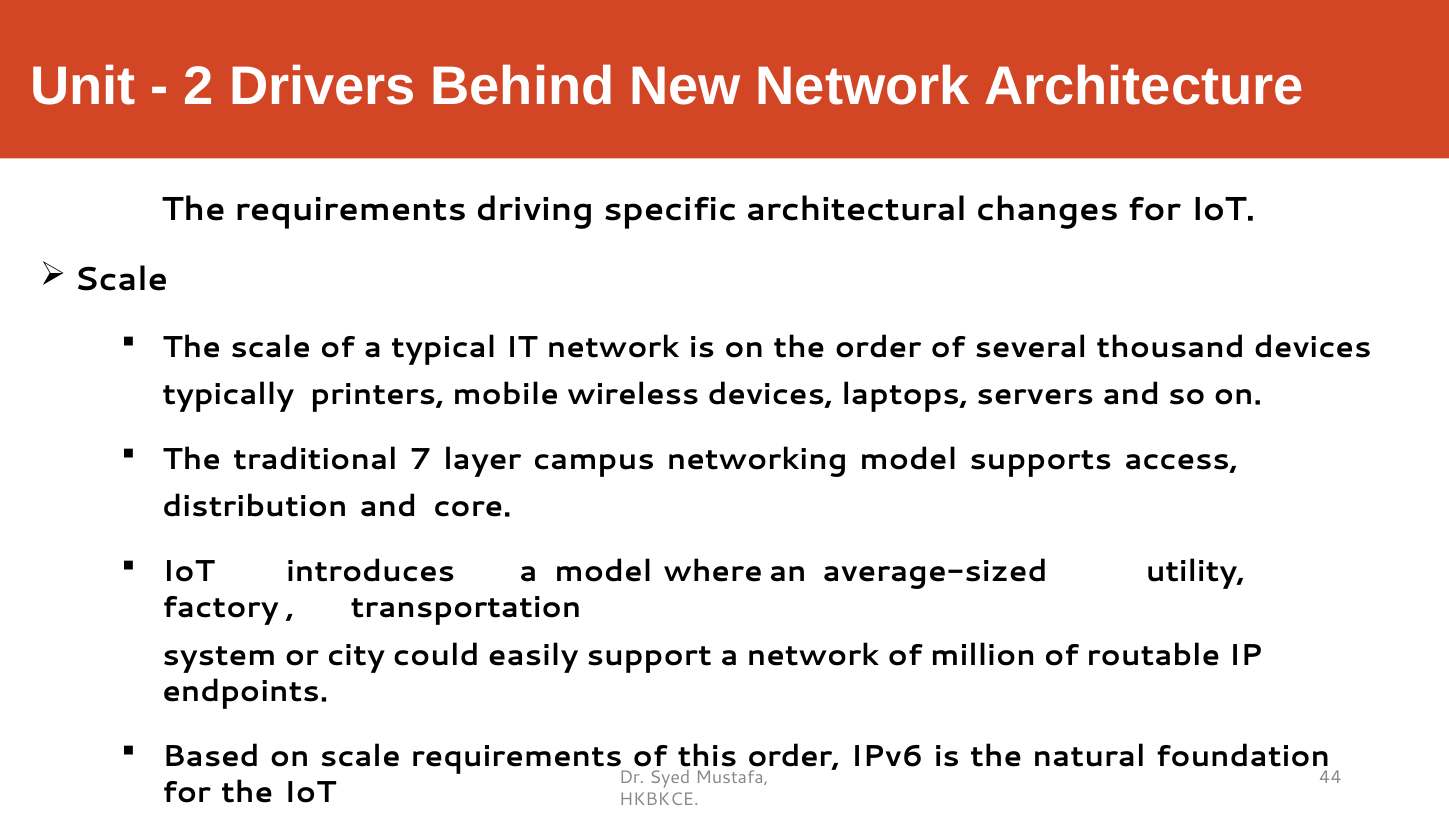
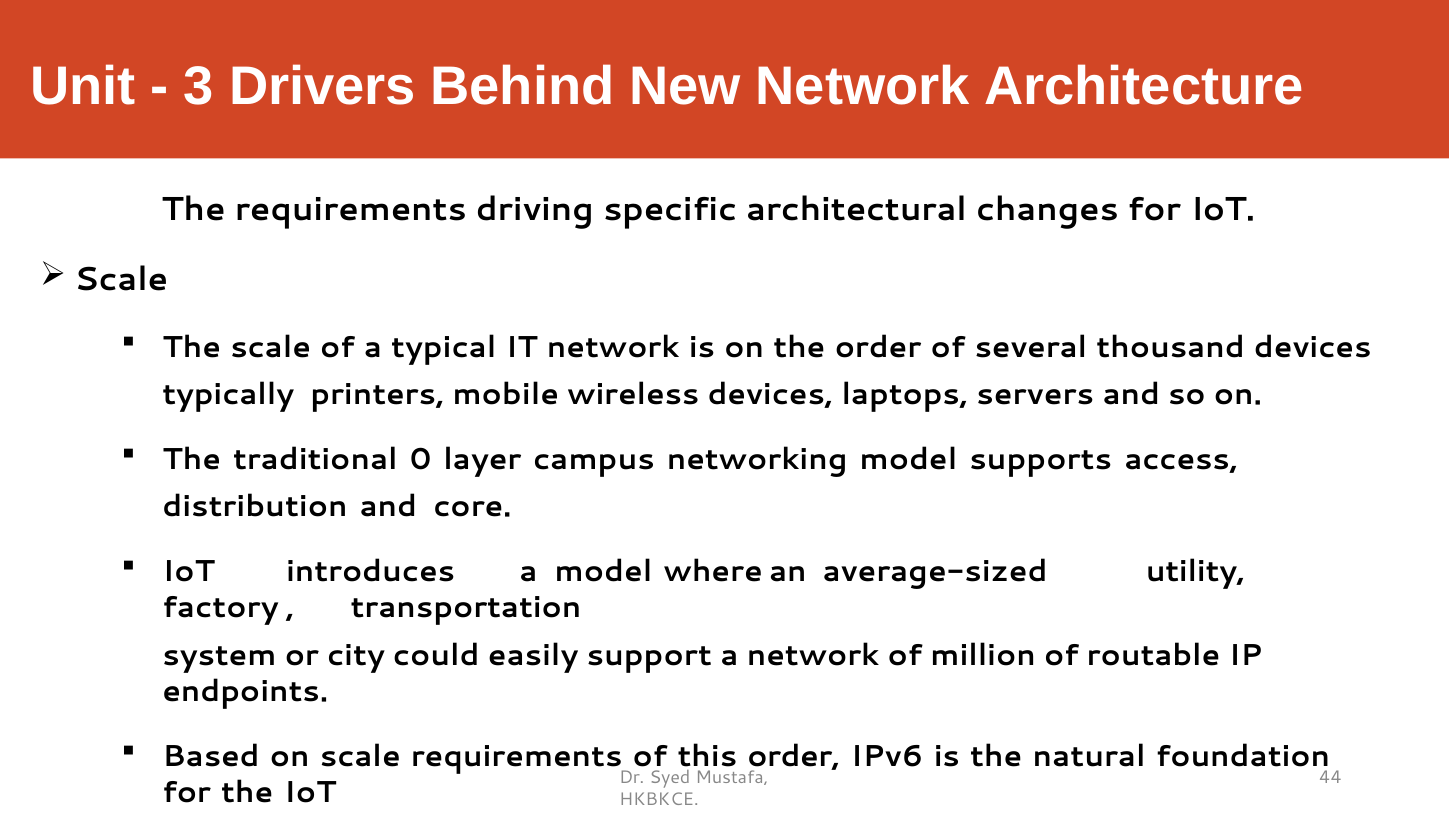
2: 2 -> 3
7: 7 -> 0
